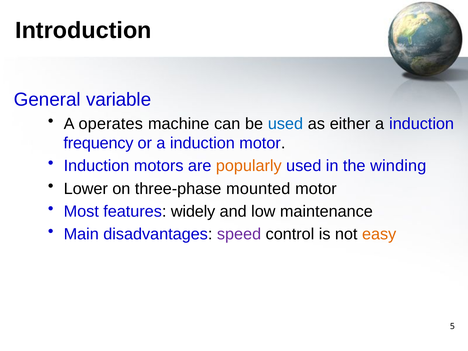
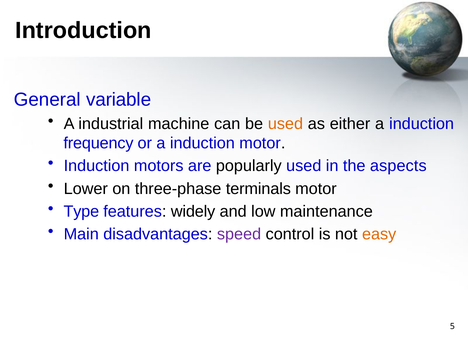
operates: operates -> industrial
used at (285, 124) colour: blue -> orange
popularly colour: orange -> black
winding: winding -> aspects
mounted: mounted -> terminals
Most: Most -> Type
